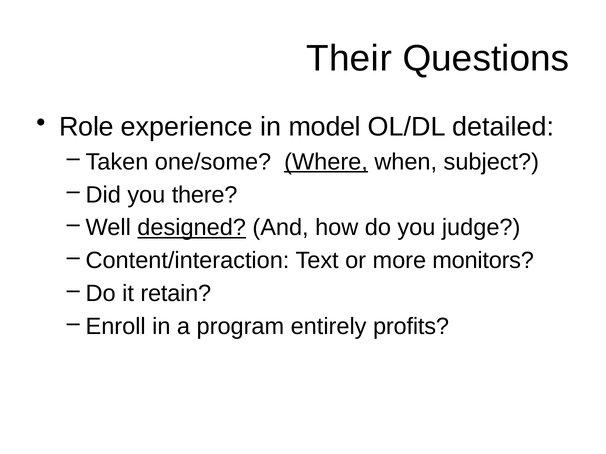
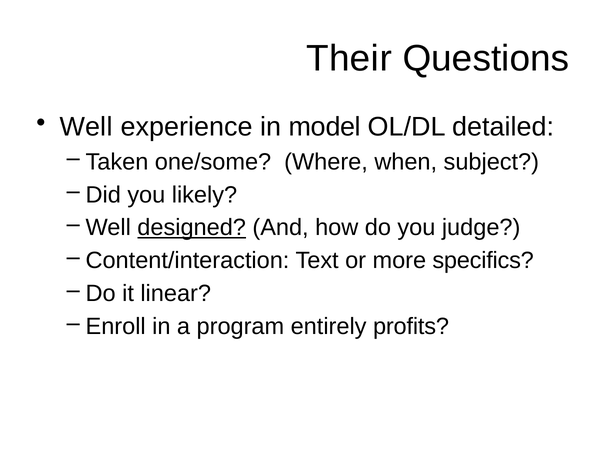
Role at (86, 127): Role -> Well
Where underline: present -> none
there: there -> likely
monitors: monitors -> specifics
retain: retain -> linear
